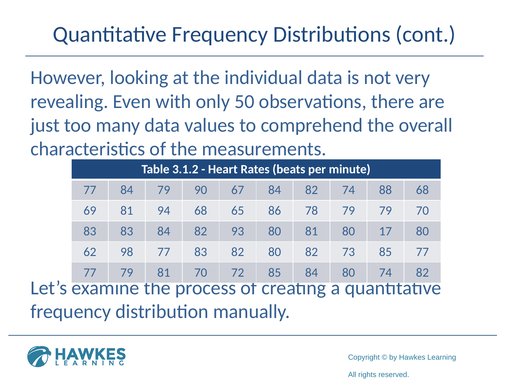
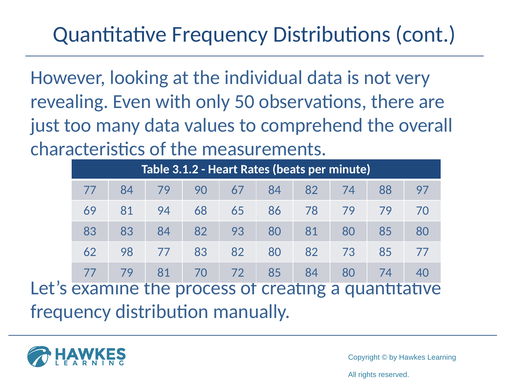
88 68: 68 -> 97
80 17: 17 -> 85
74 82: 82 -> 40
